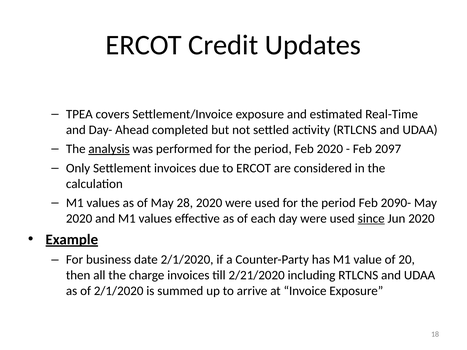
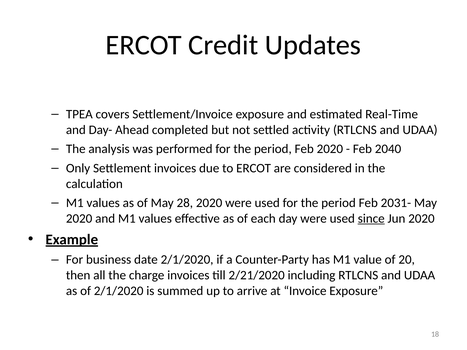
analysis underline: present -> none
2097: 2097 -> 2040
2090-: 2090- -> 2031-
